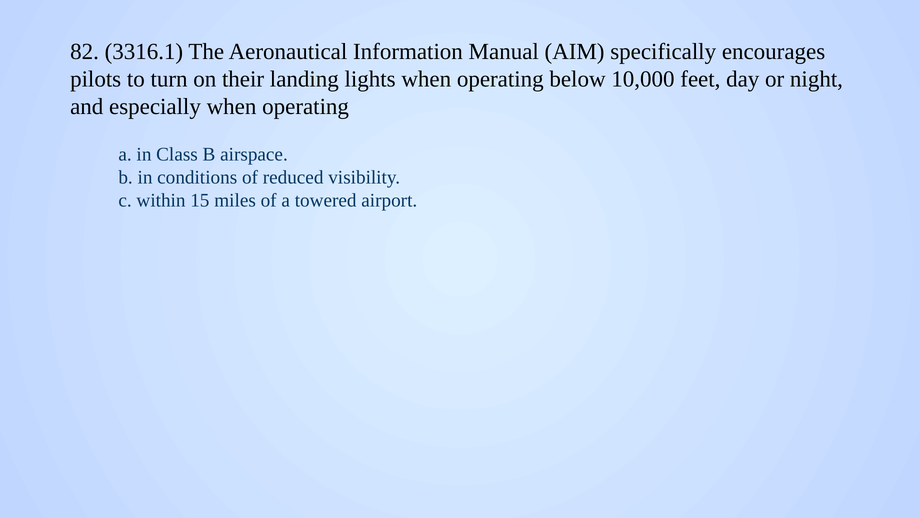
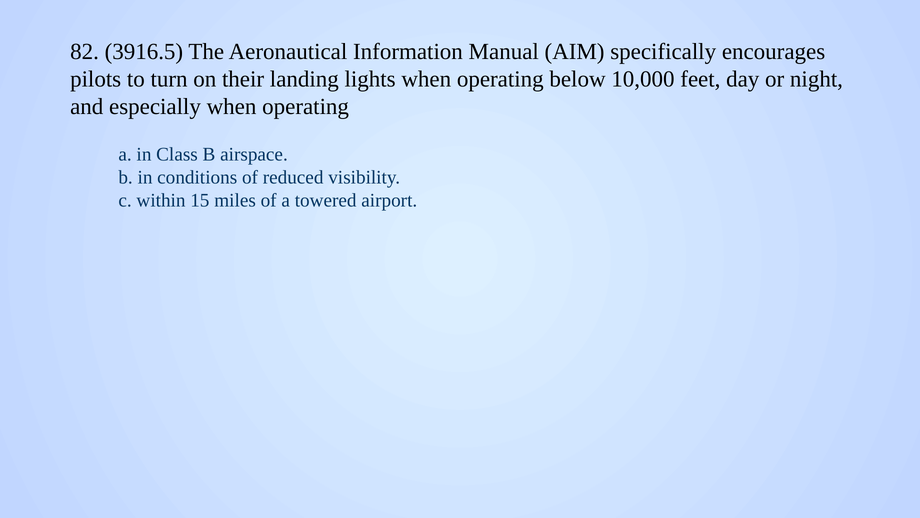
3316.1: 3316.1 -> 3916.5
